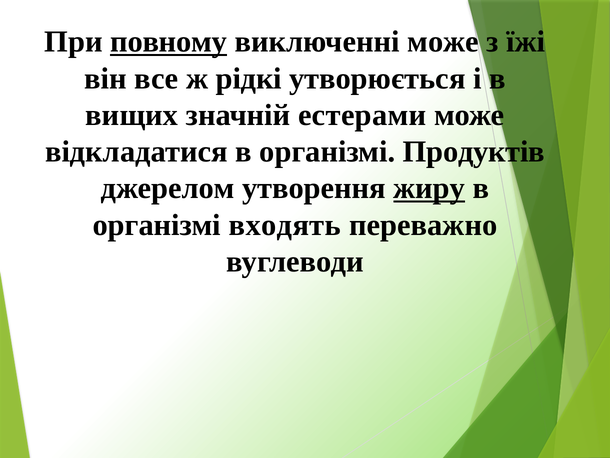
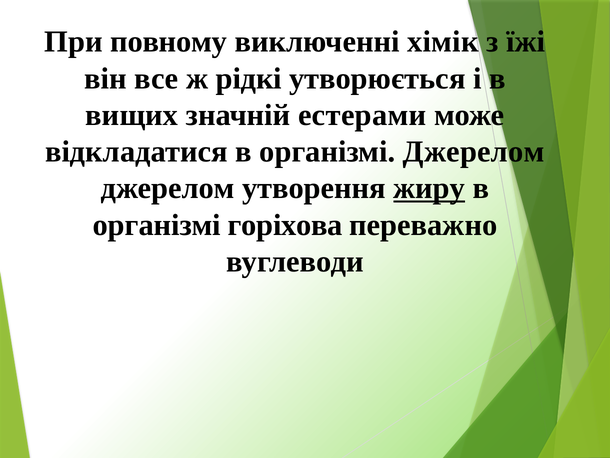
повному underline: present -> none
виключенні може: може -> хімік
організмі Продуктів: Продуктів -> Джерелом
входять: входять -> горіхова
